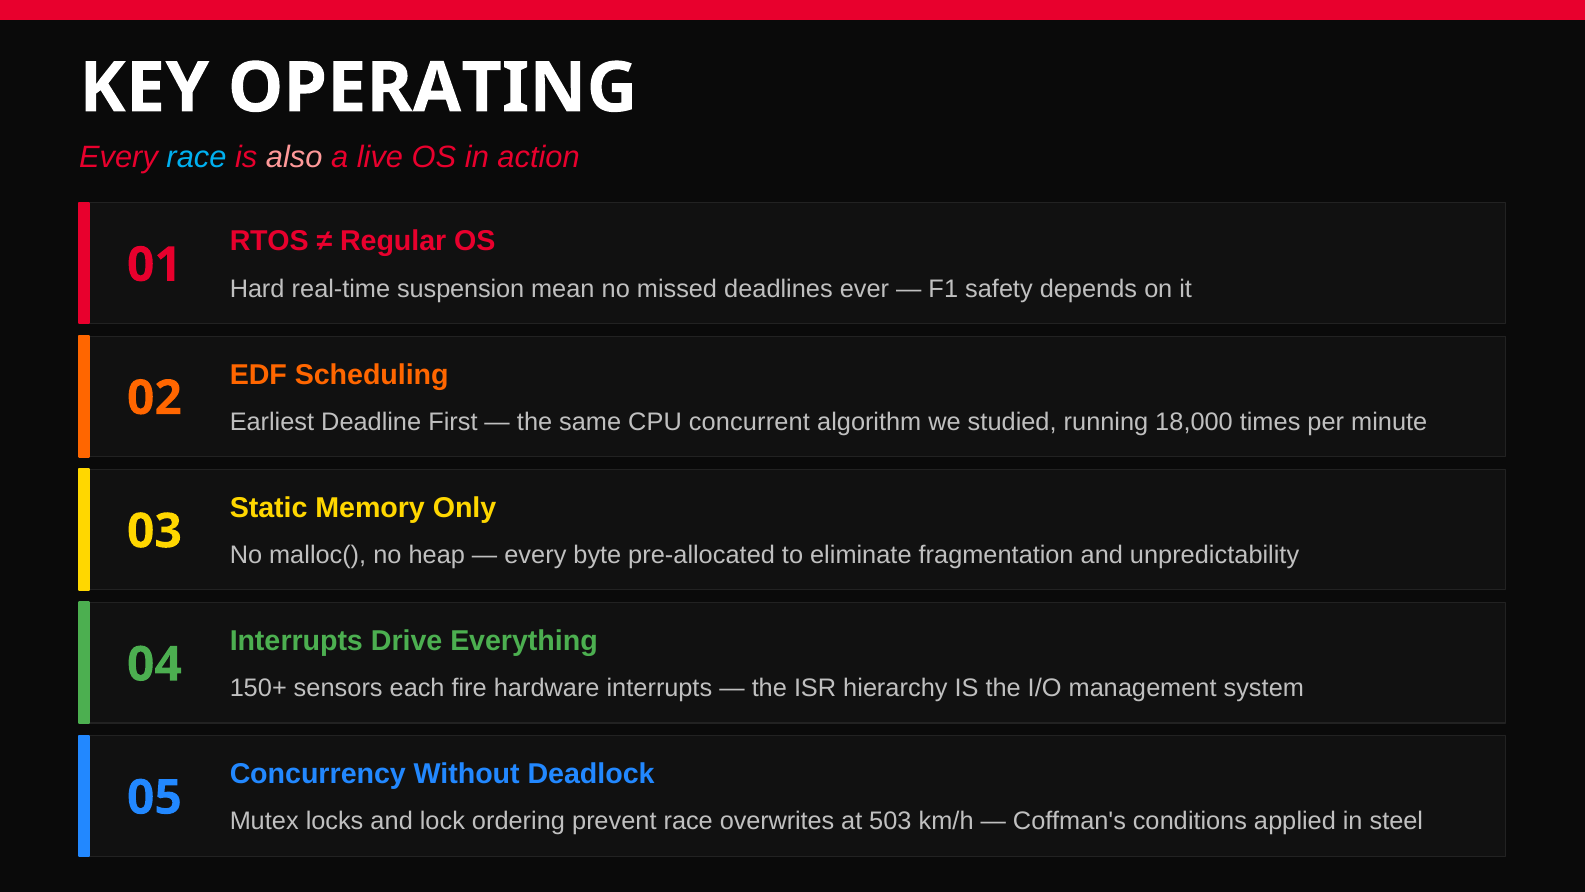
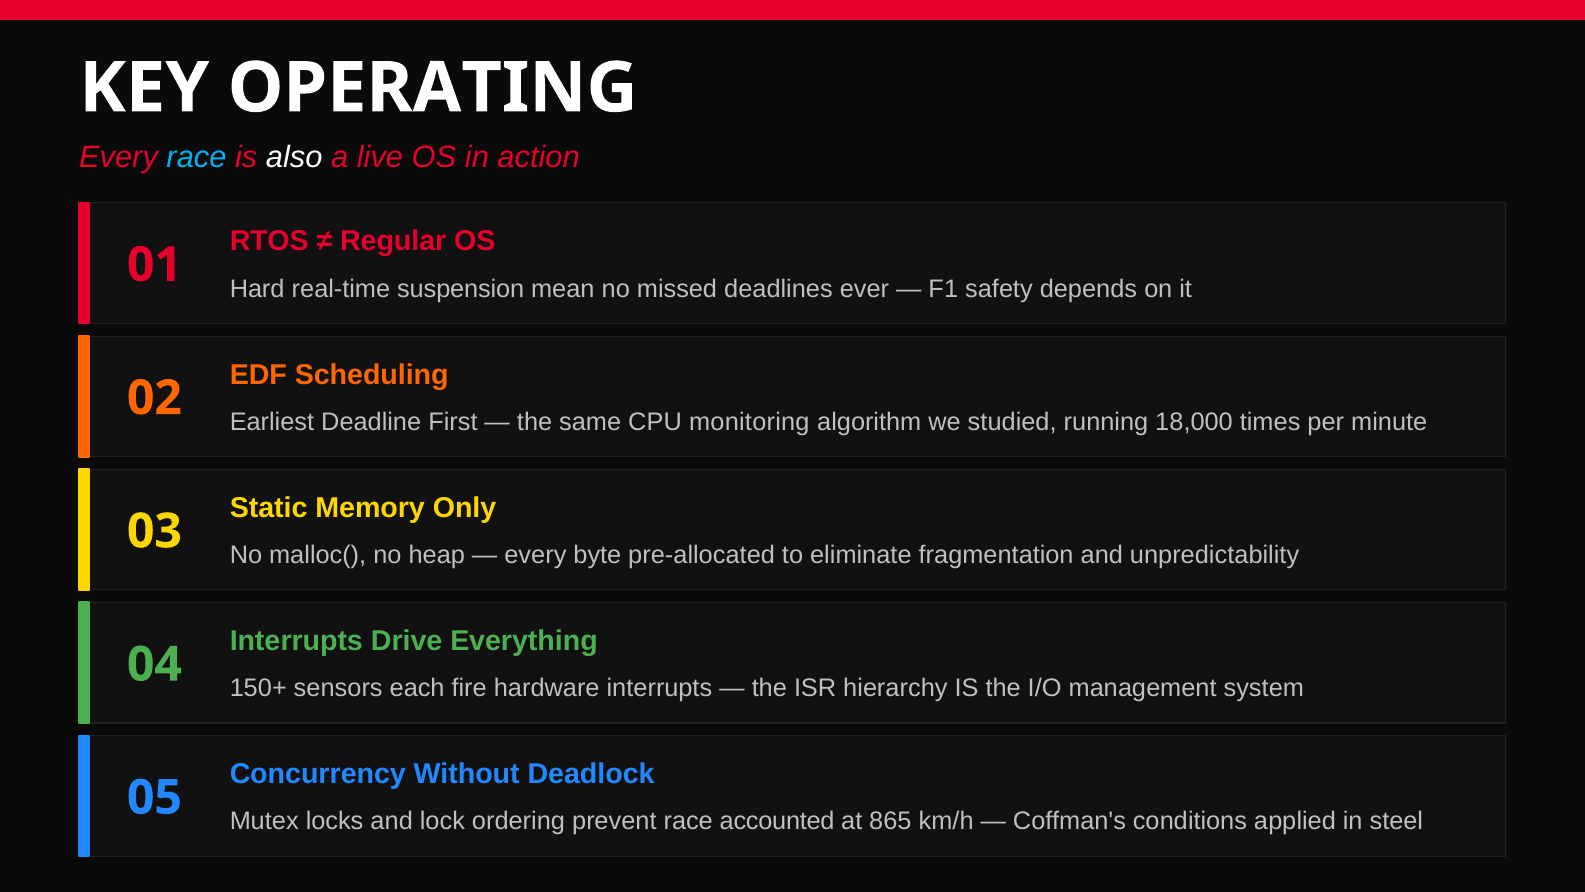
also colour: pink -> white
concurrent: concurrent -> monitoring
overwrites: overwrites -> accounted
503: 503 -> 865
